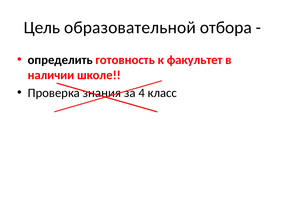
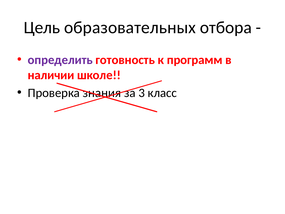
образовательной: образовательной -> образовательных
определить colour: black -> purple
факультет: факультет -> программ
4: 4 -> 3
